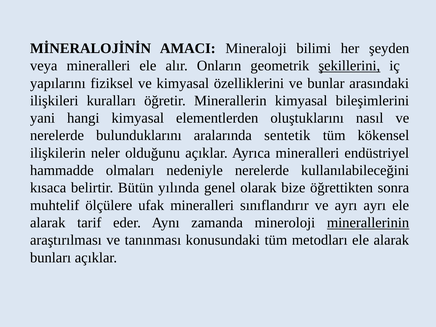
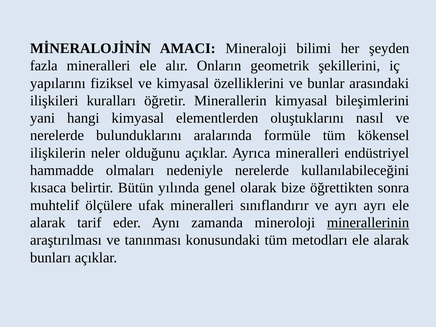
veya: veya -> fazla
şekillerini underline: present -> none
sentetik: sentetik -> formüle
